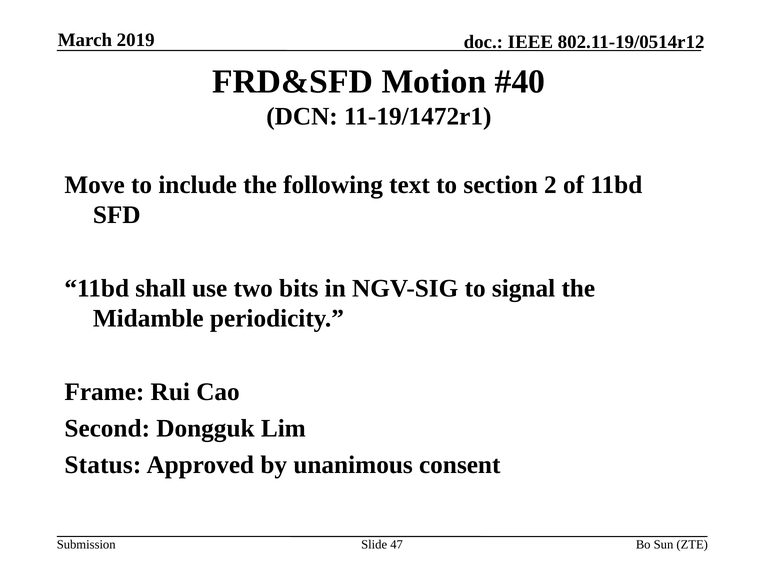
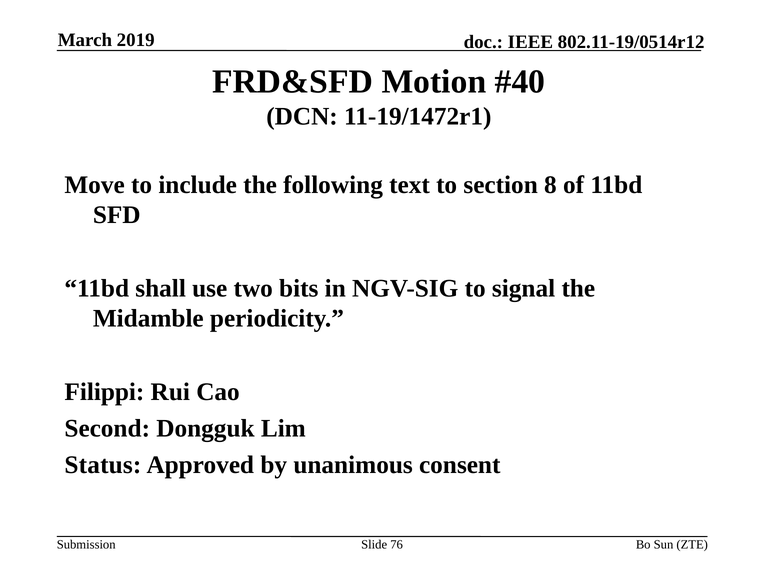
2: 2 -> 8
Frame: Frame -> Filippi
47: 47 -> 76
